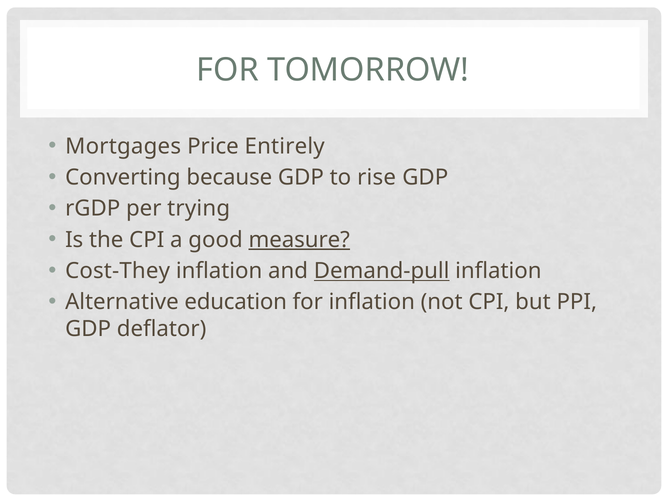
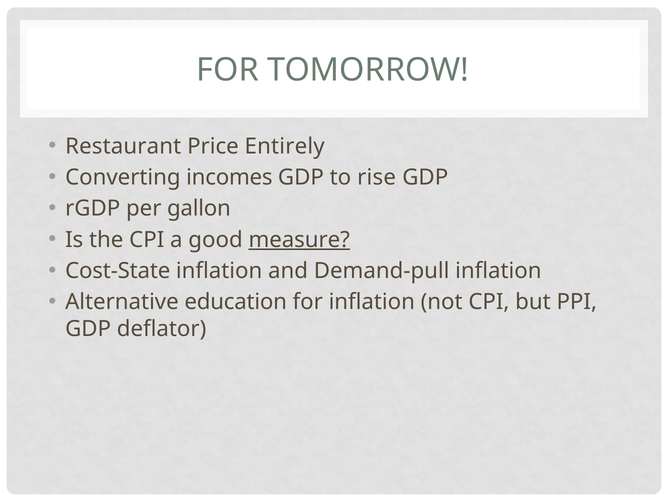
Mortgages: Mortgages -> Restaurant
because: because -> incomes
trying: trying -> gallon
Cost-They: Cost-They -> Cost-State
Demand-pull underline: present -> none
